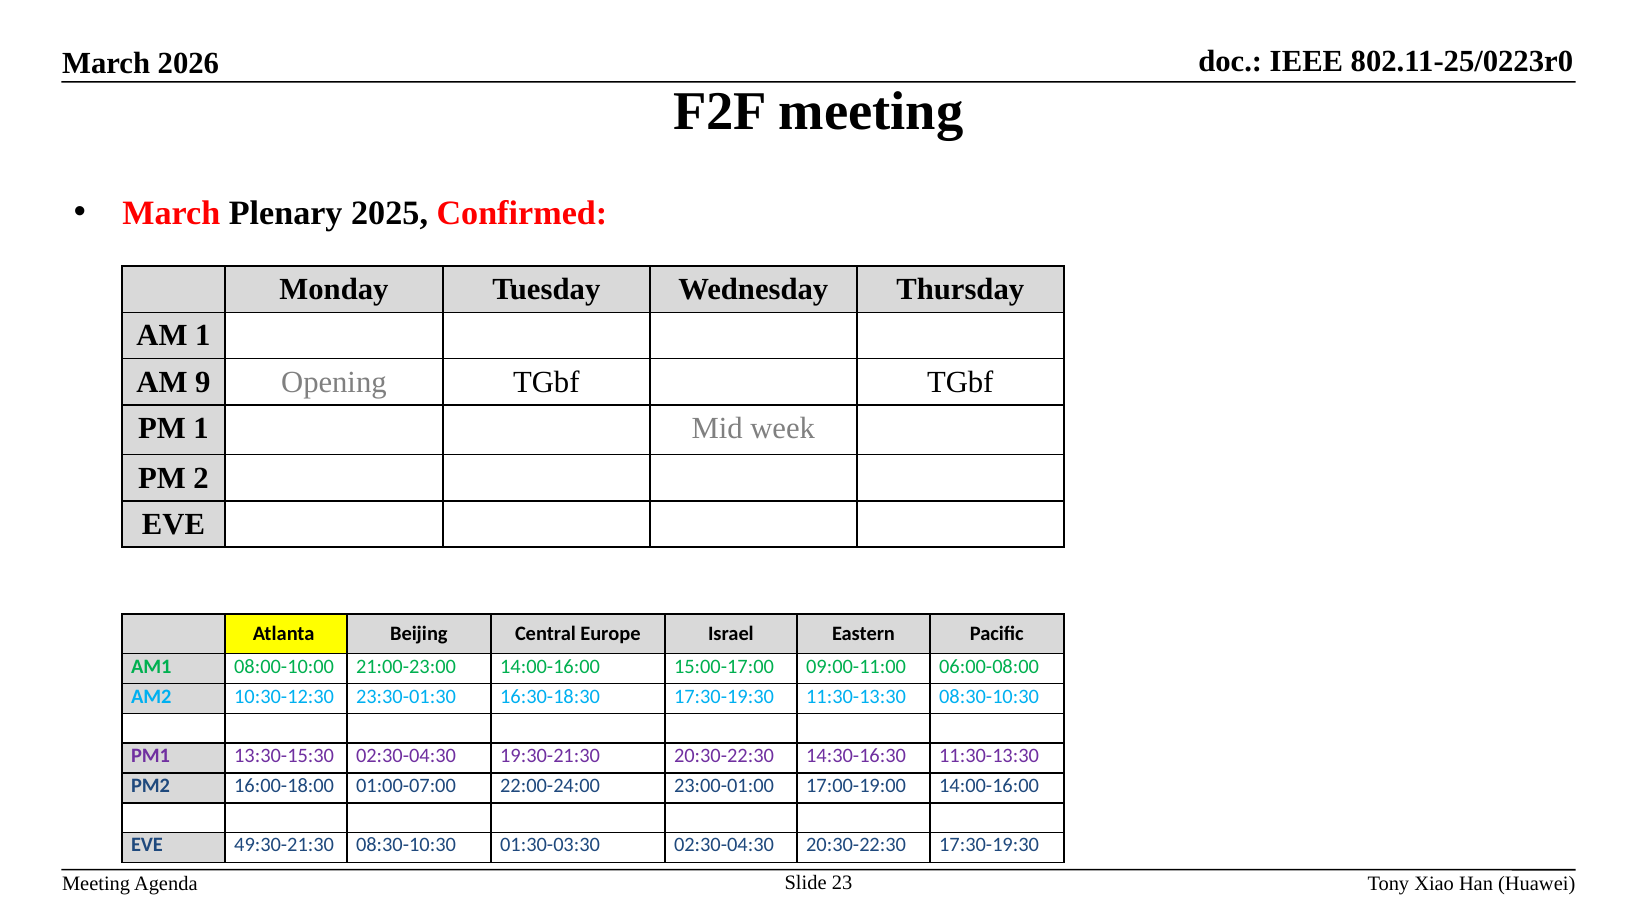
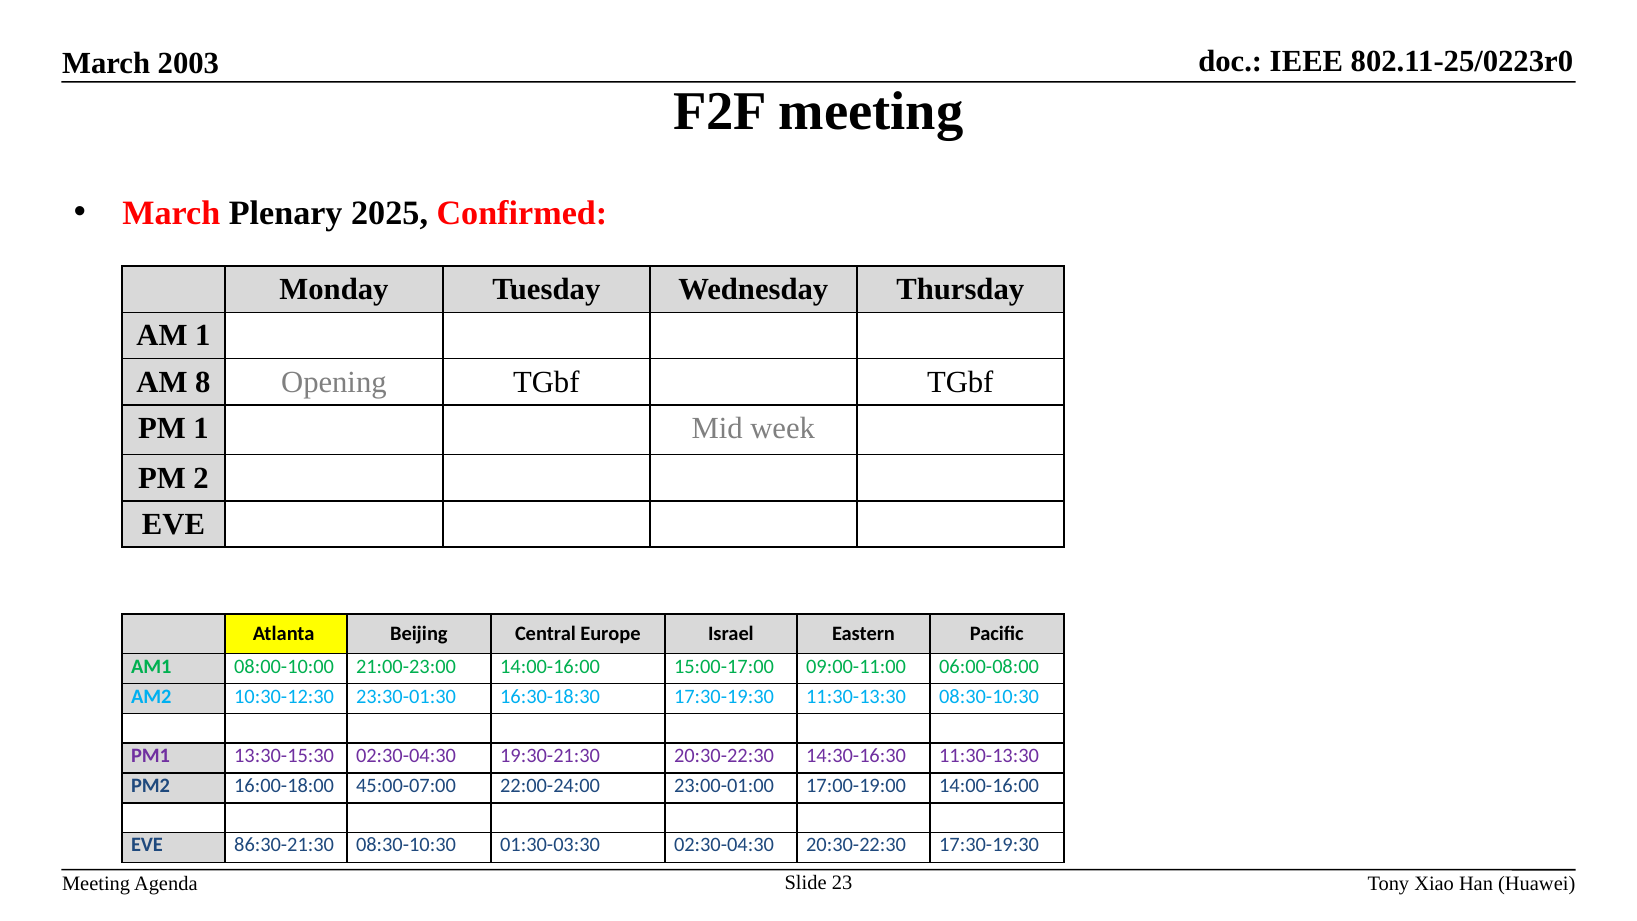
2026: 2026 -> 2003
9: 9 -> 8
01:00-07:00: 01:00-07:00 -> 45:00-07:00
49:30-21:30: 49:30-21:30 -> 86:30-21:30
